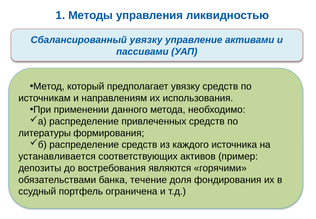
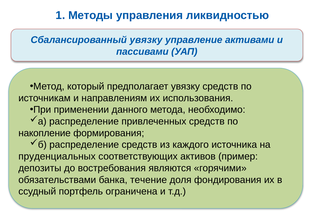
литературы: литературы -> накопление
устанавливается: устанавливается -> пруденциальных
